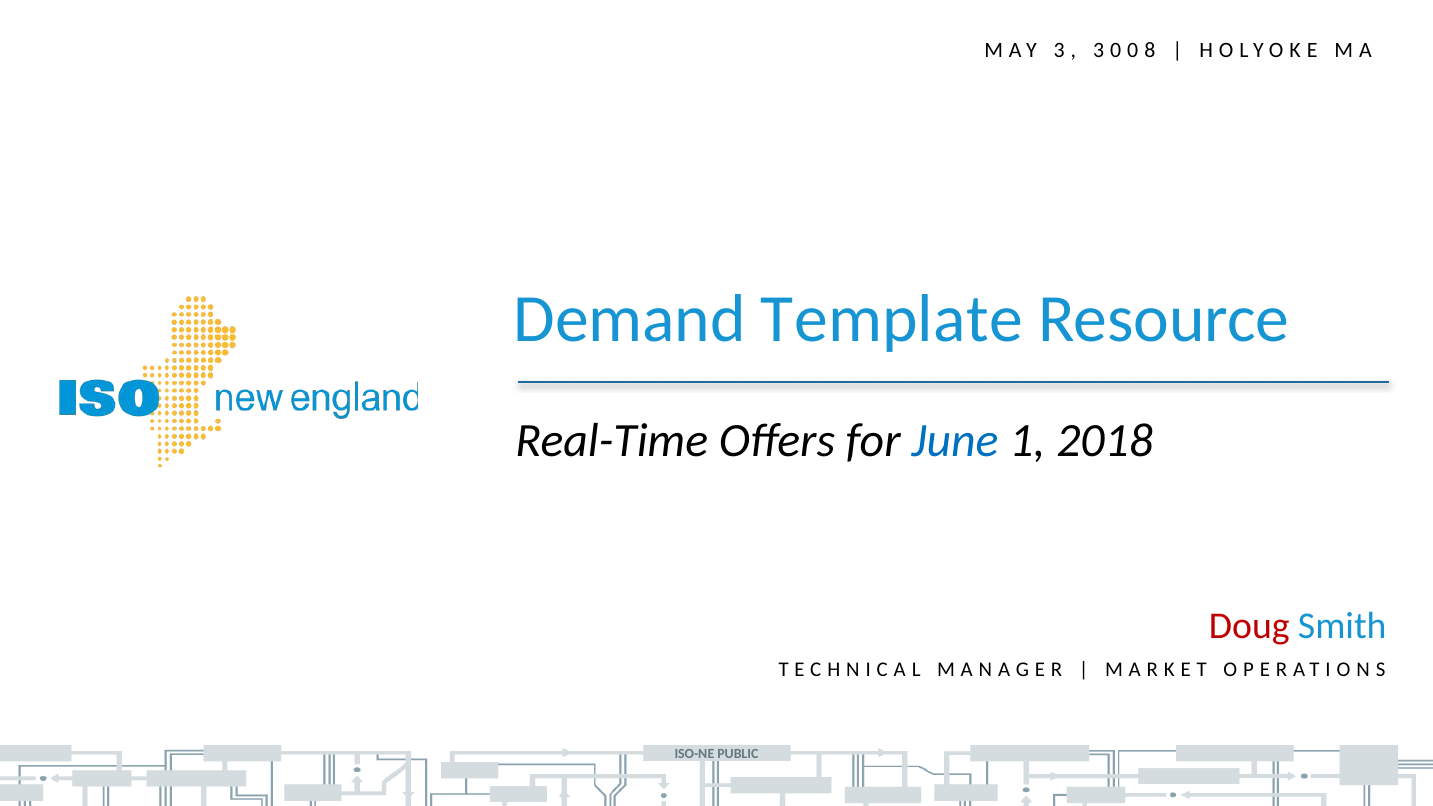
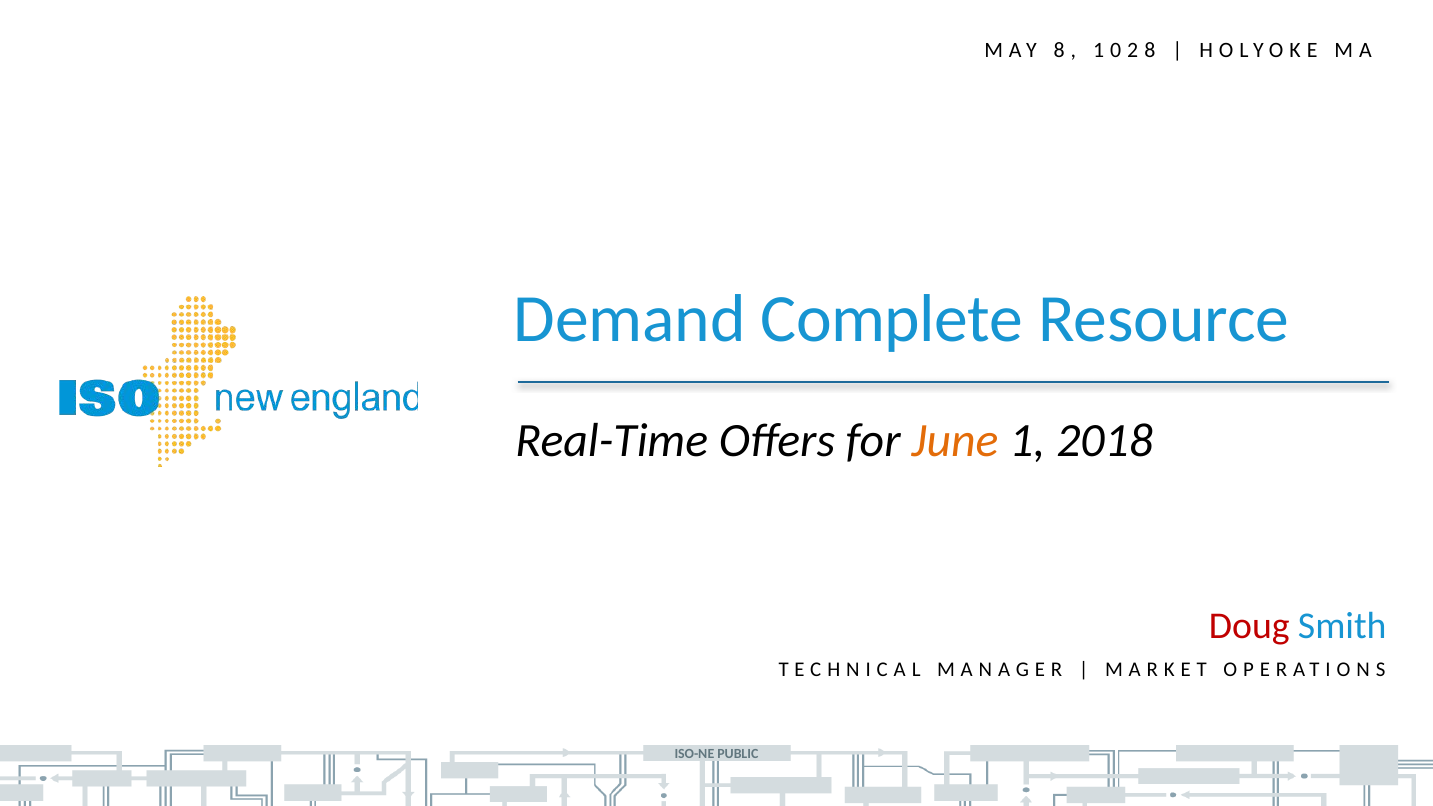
3 at (1059, 50): 3 -> 8
3 at (1099, 50): 3 -> 1
0 at (1133, 50): 0 -> 2
Template: Template -> Complete
June colour: blue -> orange
